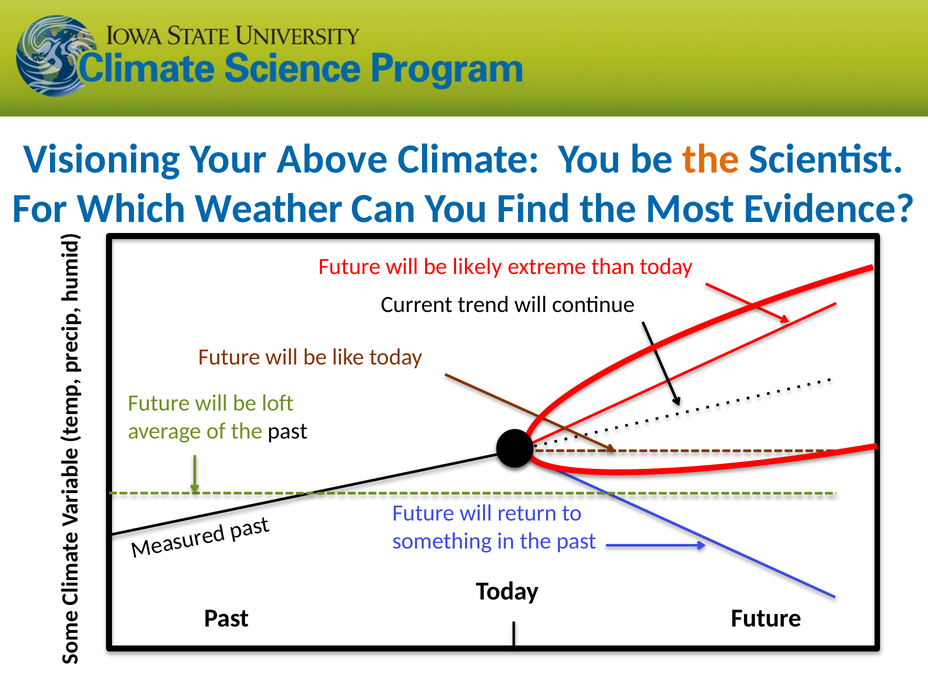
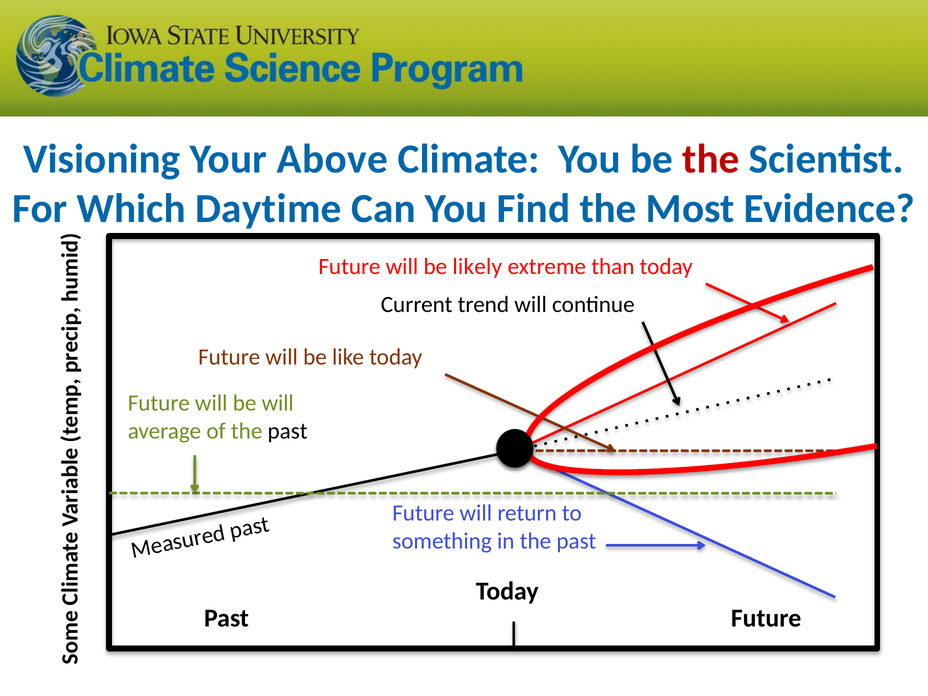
the at (711, 159) colour: orange -> red
Weather: Weather -> Daytime
be loft: loft -> will
